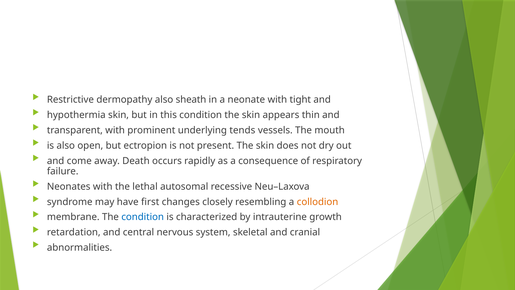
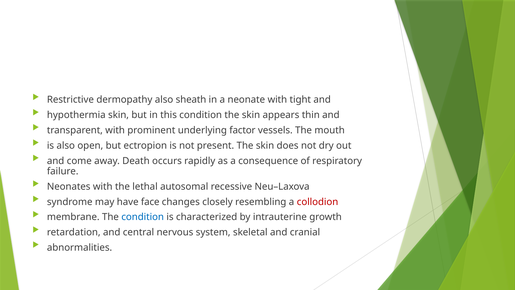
tends: tends -> factor
first: first -> face
collodion colour: orange -> red
